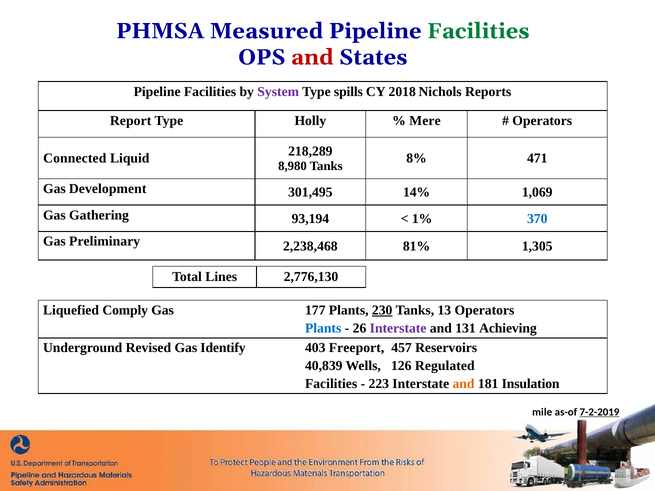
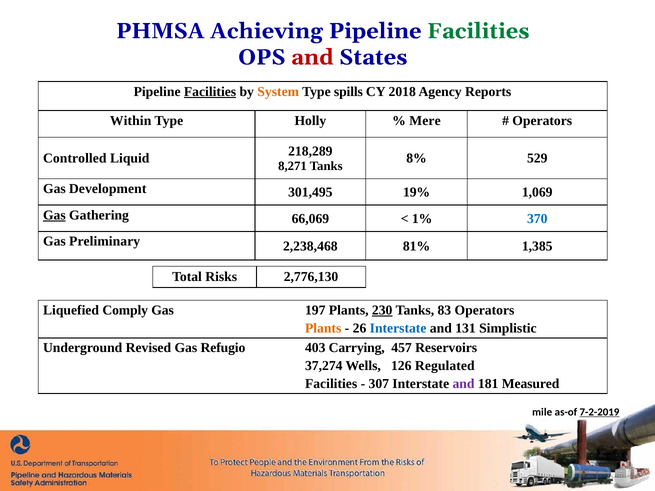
Measured: Measured -> Achieving
Facilities at (210, 92) underline: none -> present
System colour: purple -> orange
Nichols: Nichols -> Agency
Report: Report -> Within
Connected: Connected -> Controlled
471: 471 -> 529
8,980: 8,980 -> 8,271
14%: 14% -> 19%
Gas at (54, 215) underline: none -> present
93,194: 93,194 -> 66,069
1,305: 1,305 -> 1,385
Lines: Lines -> Risks
177: 177 -> 197
13: 13 -> 83
Plants at (323, 328) colour: blue -> orange
Interstate at (398, 328) colour: purple -> blue
Achieving: Achieving -> Simplistic
Identify: Identify -> Refugio
Freeport: Freeport -> Carrying
40,839: 40,839 -> 37,274
223: 223 -> 307
and at (464, 384) colour: orange -> purple
Insulation: Insulation -> Measured
